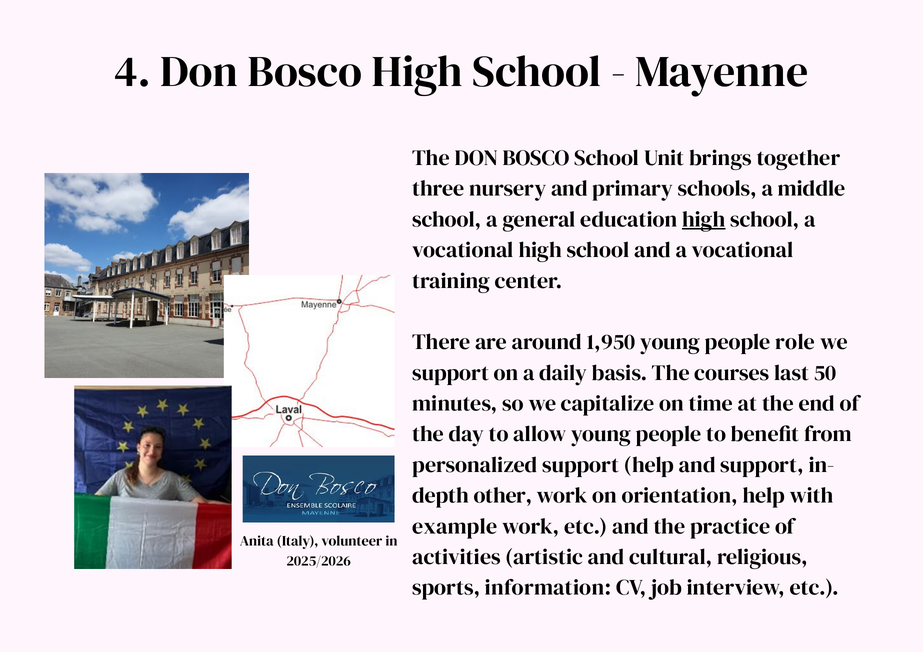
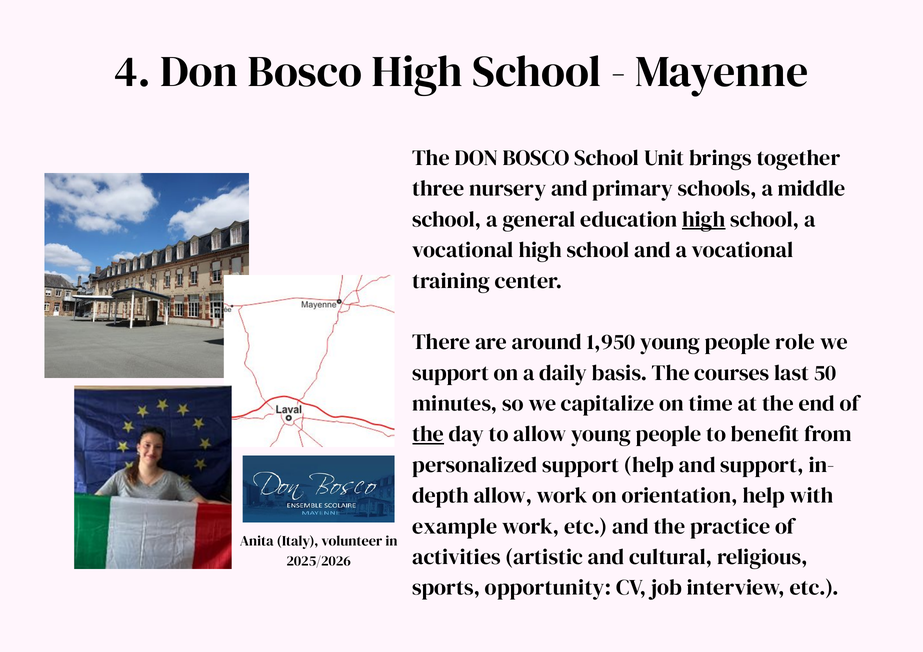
the at (428, 434) underline: none -> present
other at (503, 496): other -> allow
information: information -> opportunity
